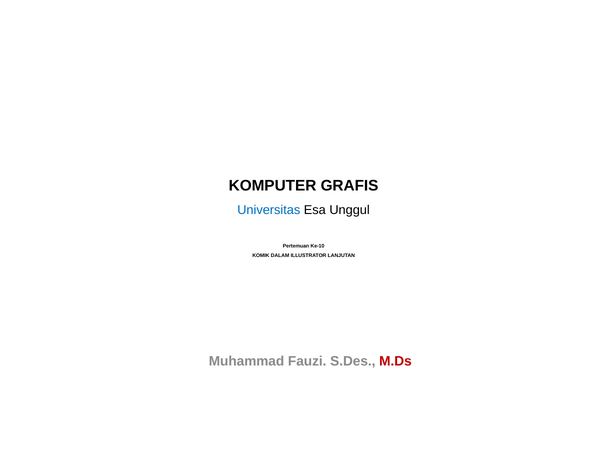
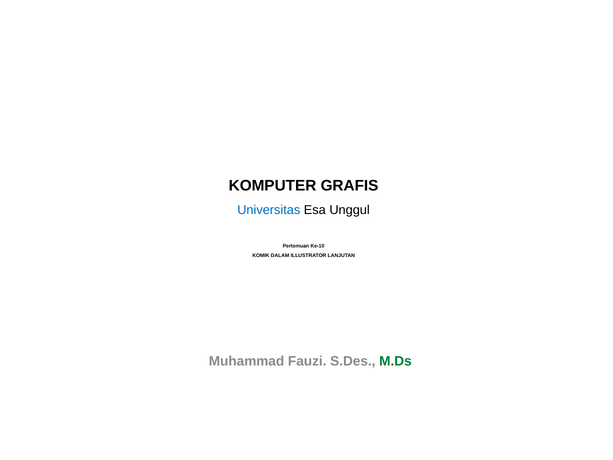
M.Ds colour: red -> green
